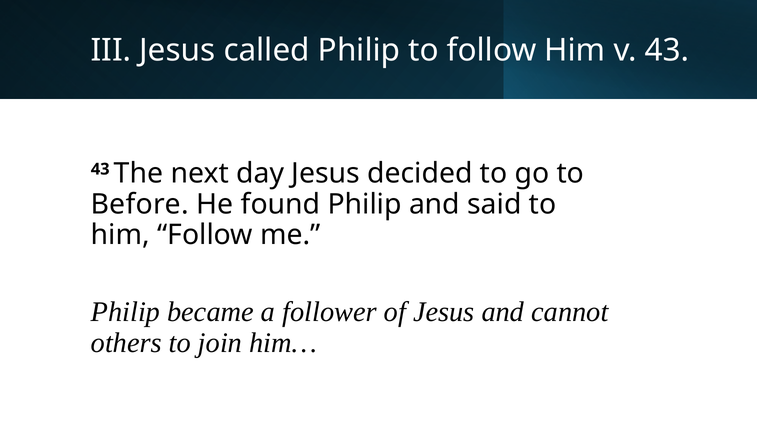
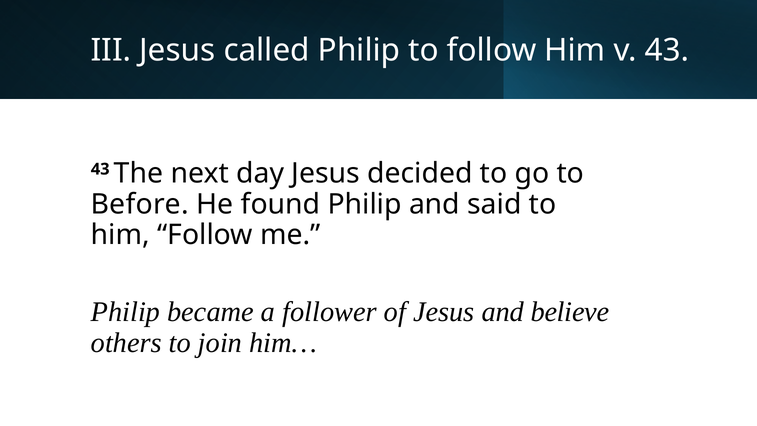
cannot: cannot -> believe
